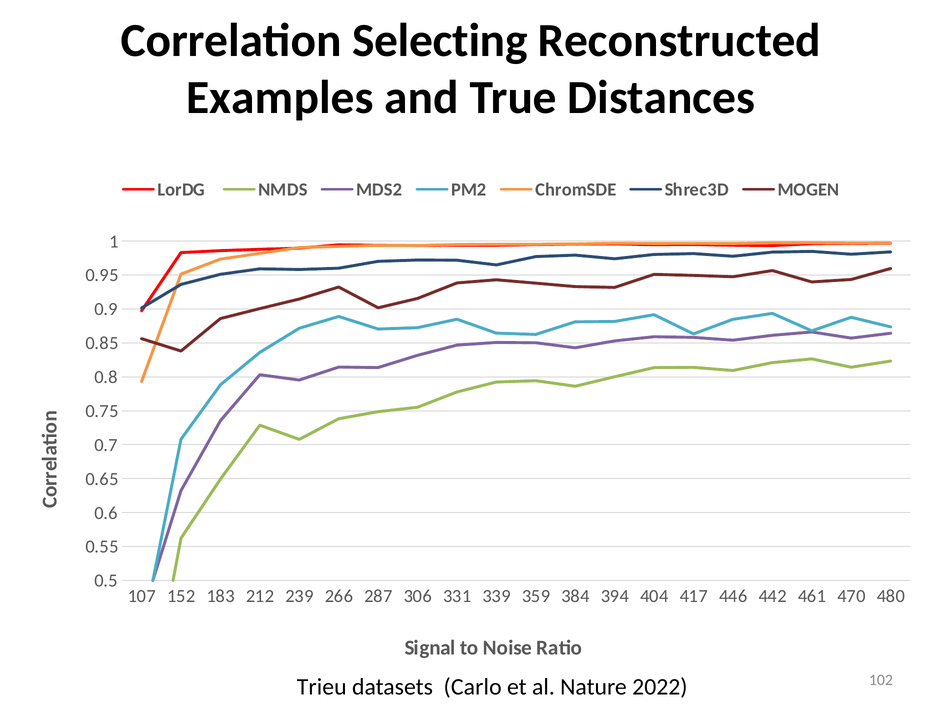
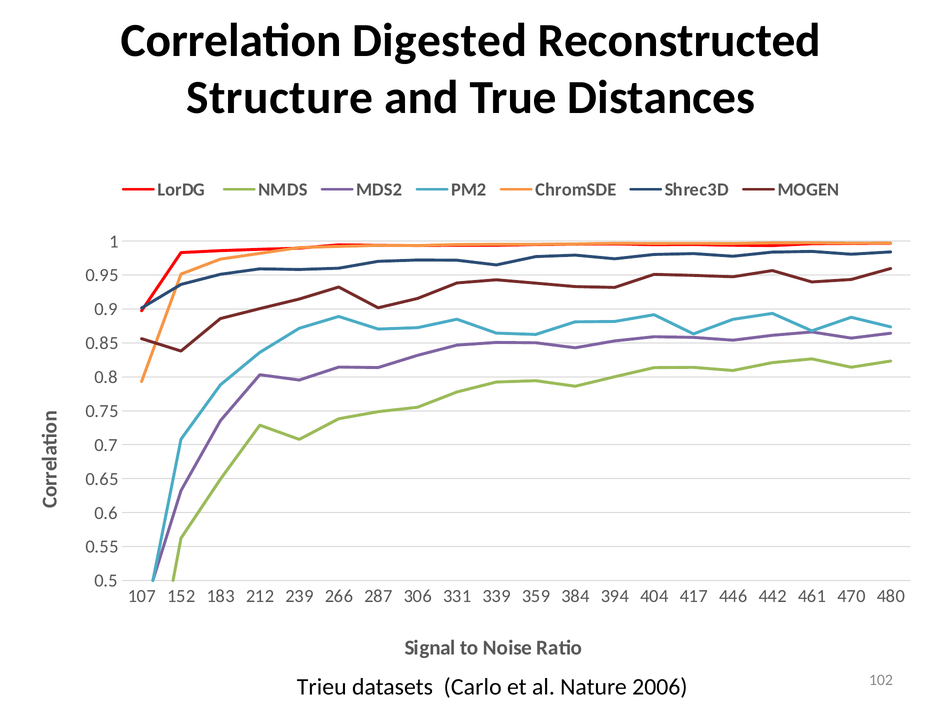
Selecting: Selecting -> Digested
Examples: Examples -> Structure
2022: 2022 -> 2006
